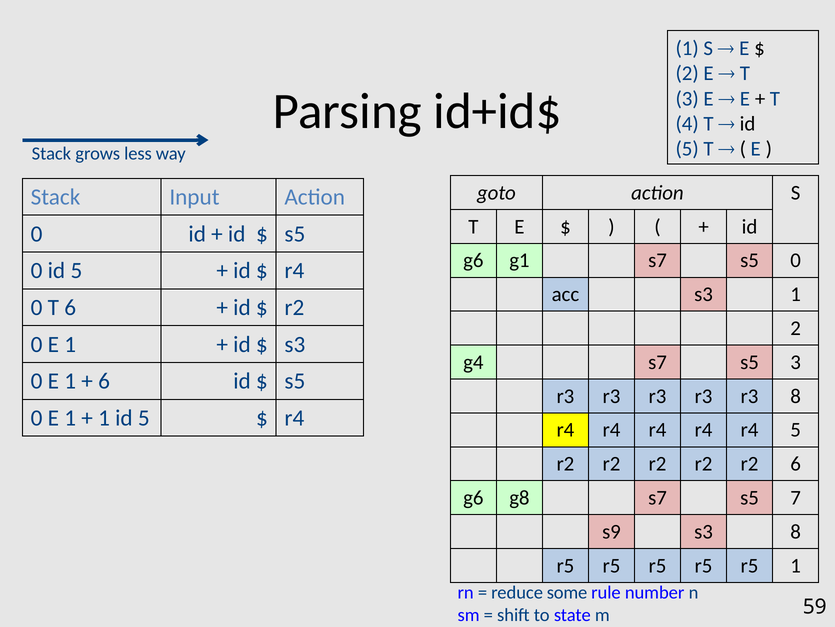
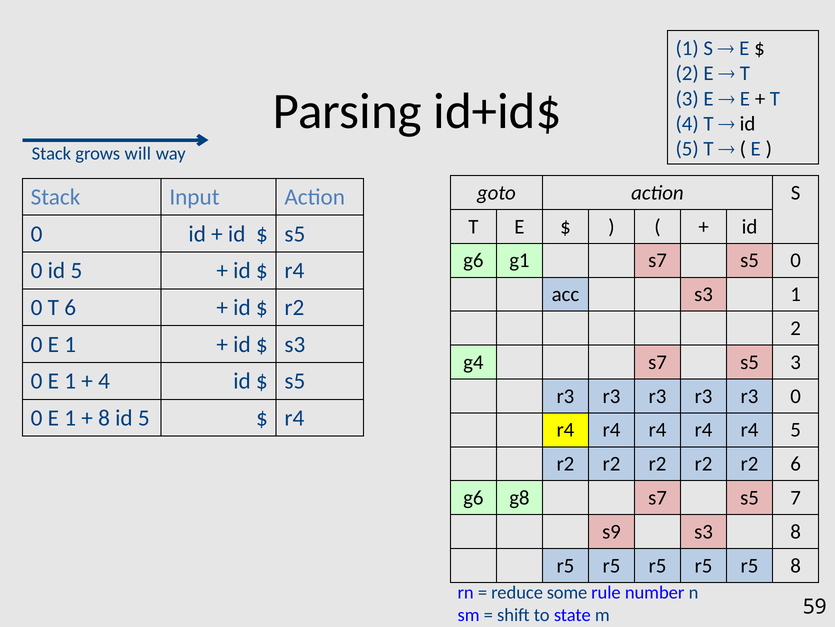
less: less -> will
6 at (104, 381): 6 -> 4
r3 8: 8 -> 0
1 at (104, 418): 1 -> 8
r5 1: 1 -> 8
